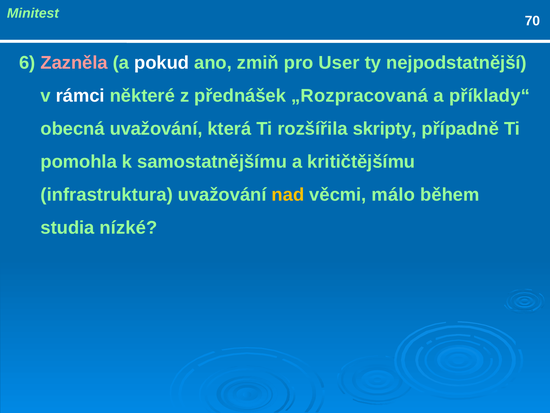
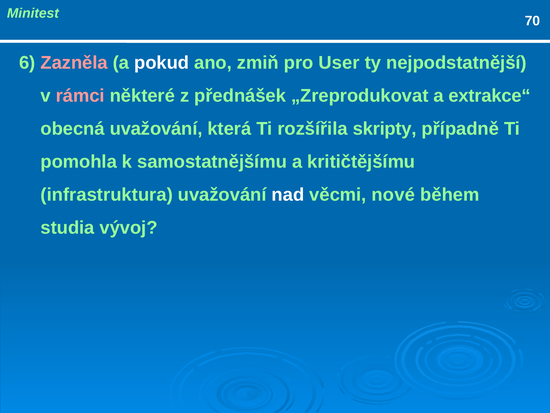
rámci colour: white -> pink
„Rozpracovaná: „Rozpracovaná -> „Zreprodukovat
příklady“: příklady“ -> extrakce“
nad colour: yellow -> white
málo: málo -> nové
nízké: nízké -> vývoj
